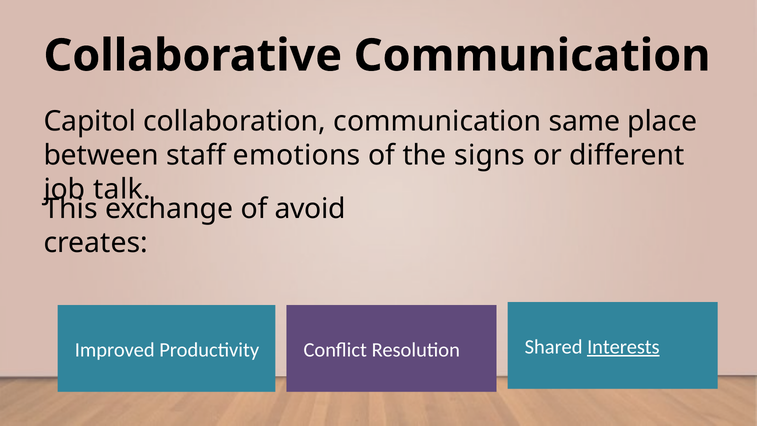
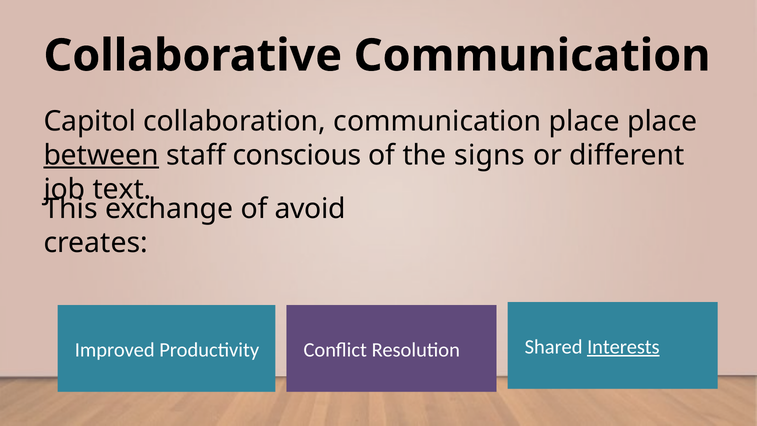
communication same: same -> place
between underline: none -> present
emotions: emotions -> conscious
talk: talk -> text
